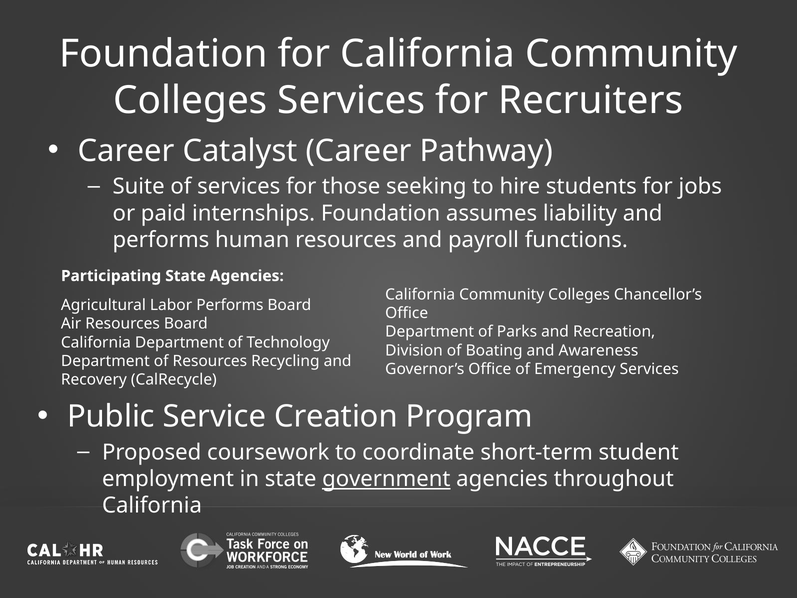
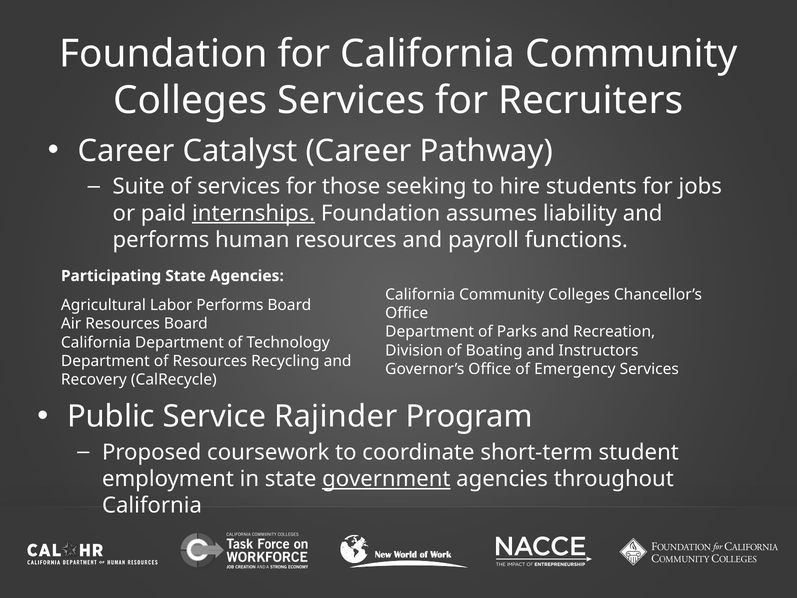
internships underline: none -> present
Awareness: Awareness -> Instructors
Creation: Creation -> Rajinder
